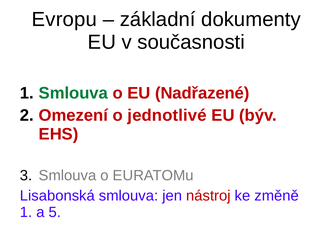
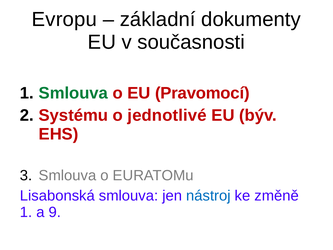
Nadřazené: Nadřazené -> Pravomocí
Omezení: Omezení -> Systému
nástroj colour: red -> blue
5: 5 -> 9
